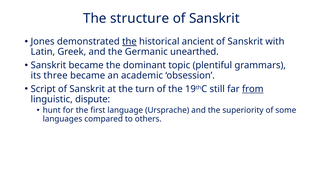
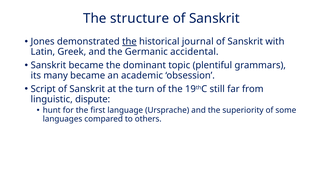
ancient: ancient -> journal
unearthed: unearthed -> accidental
three: three -> many
from underline: present -> none
